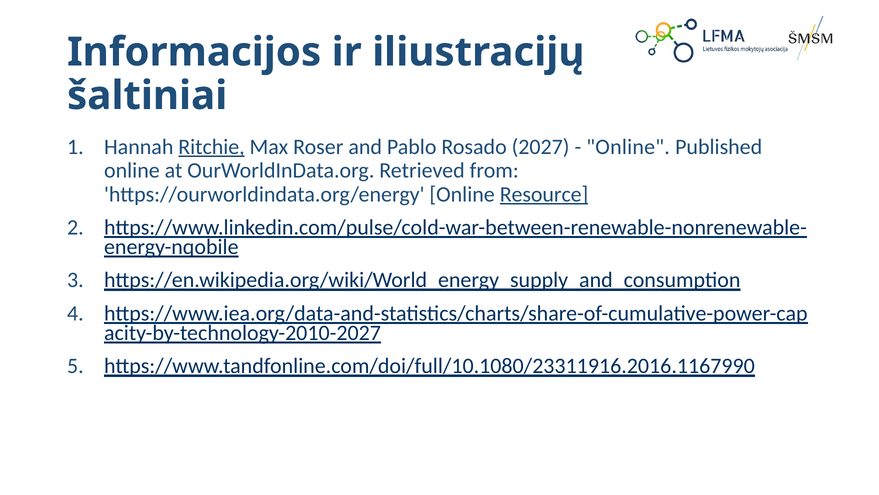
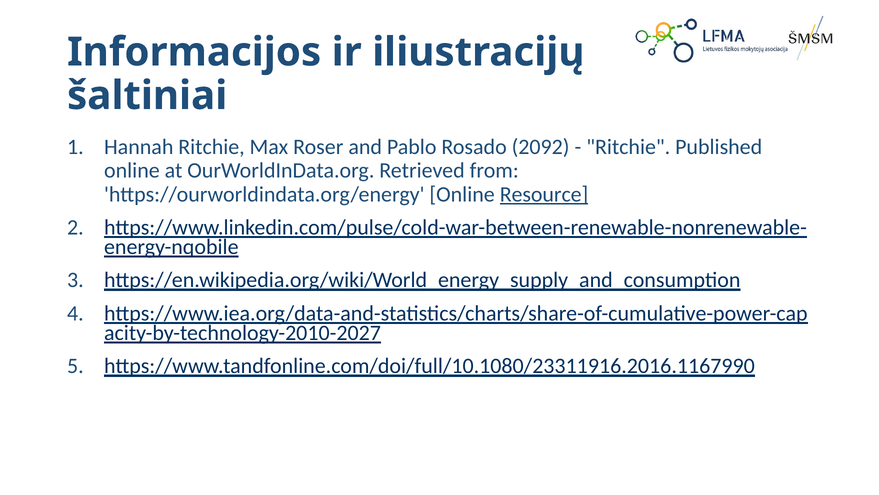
Ritchie at (211, 147) underline: present -> none
2027: 2027 -> 2092
Online at (628, 147): Online -> Ritchie
